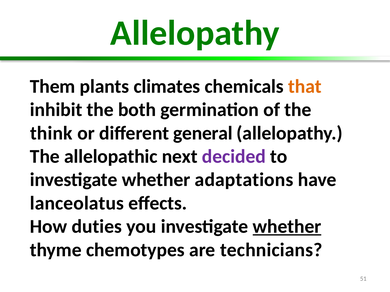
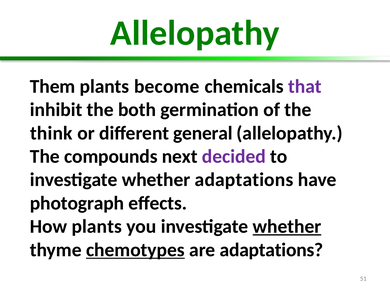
climates: climates -> become
that colour: orange -> purple
allelopathic: allelopathic -> compounds
lanceolatus: lanceolatus -> photograph
How duties: duties -> plants
chemotypes underline: none -> present
are technicians: technicians -> adaptations
